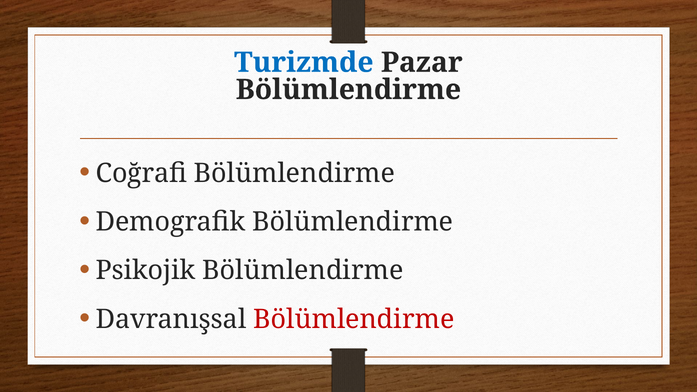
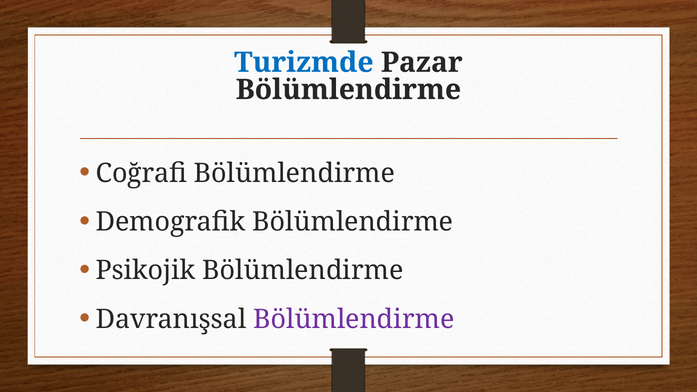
Bölümlendirme at (354, 319) colour: red -> purple
